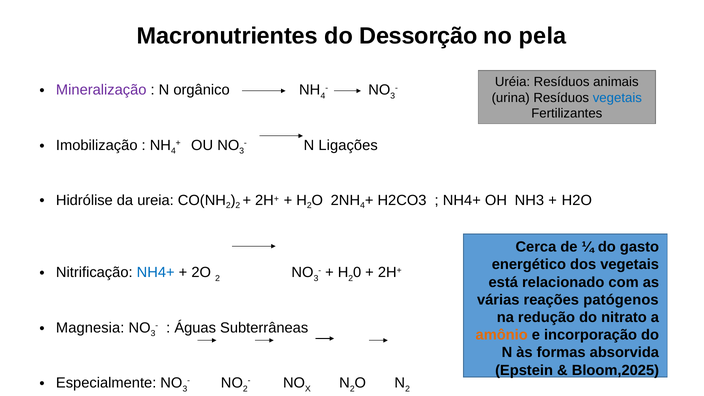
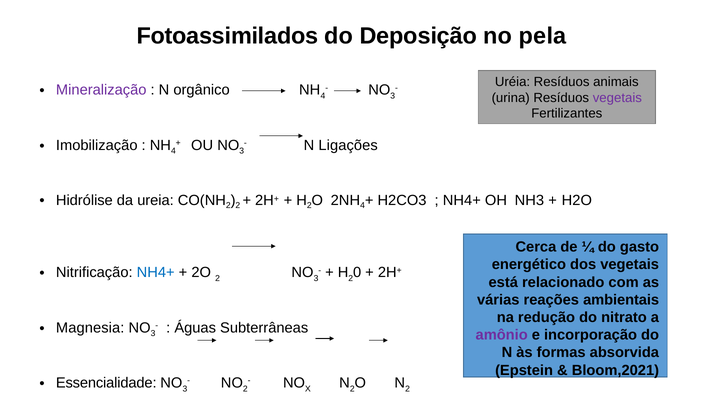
Macronutrientes: Macronutrientes -> Fotoassimilados
Dessorção: Dessorção -> Deposição
vegetais at (617, 98) colour: blue -> purple
patógenos: patógenos -> ambientais
amônio colour: orange -> purple
Bloom,2025: Bloom,2025 -> Bloom,2021
Especialmente: Especialmente -> Essencialidade
